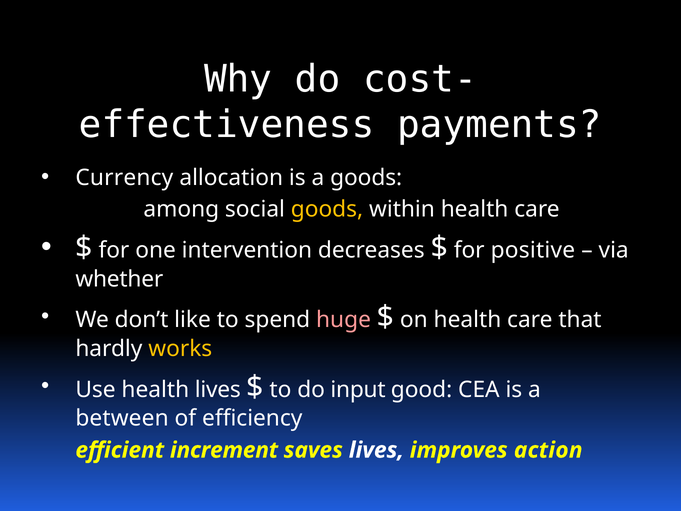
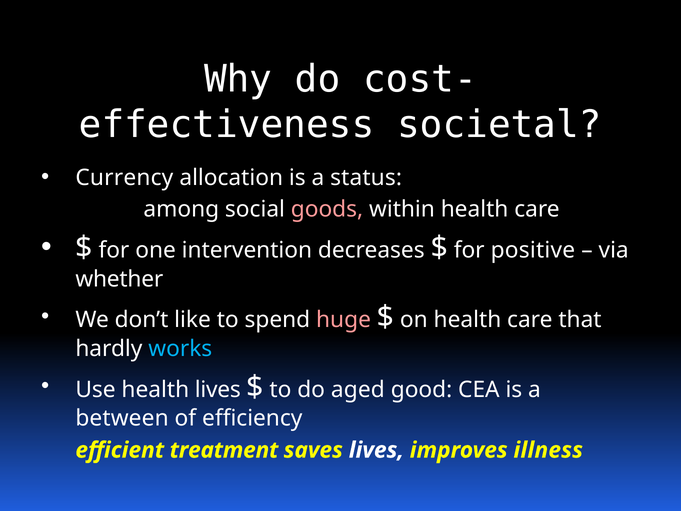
payments: payments -> societal
a goods: goods -> status
goods at (327, 209) colour: yellow -> pink
works colour: yellow -> light blue
input: input -> aged
increment: increment -> treatment
action: action -> illness
